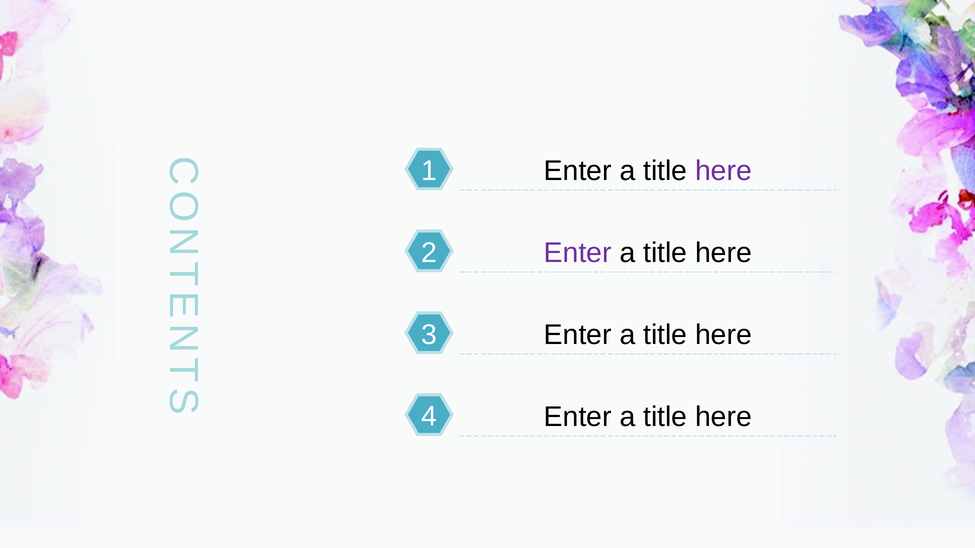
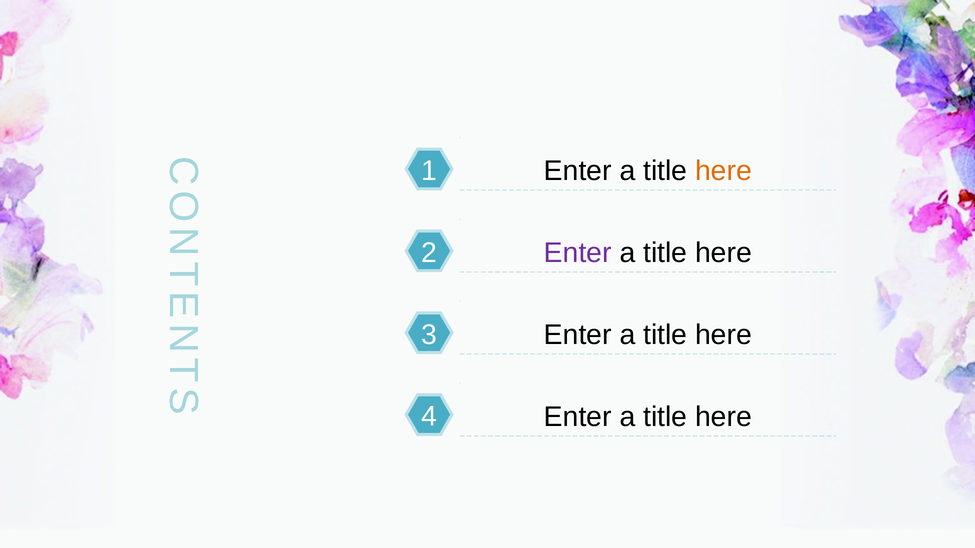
here at (724, 171) colour: purple -> orange
